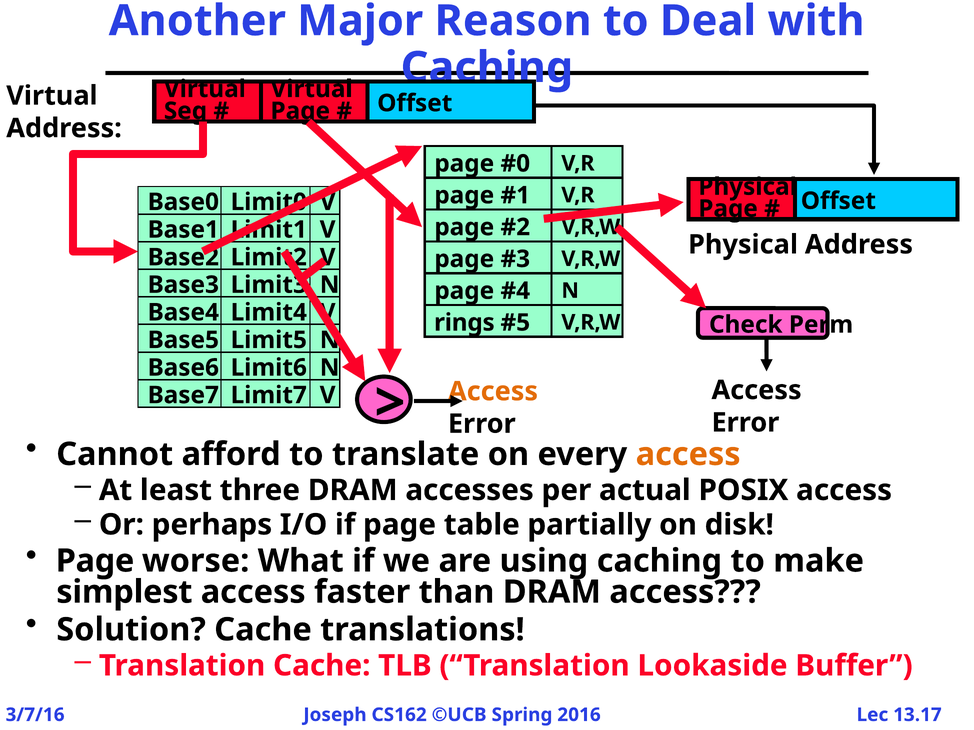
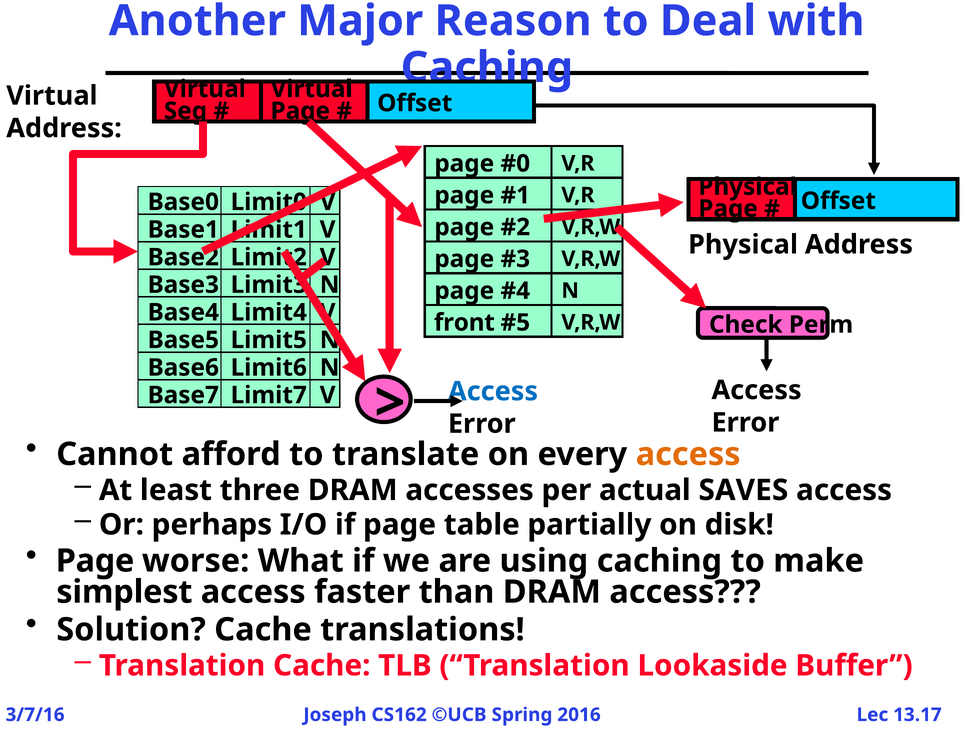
rings: rings -> front
Access at (493, 392) colour: orange -> blue
POSIX: POSIX -> SAVES
